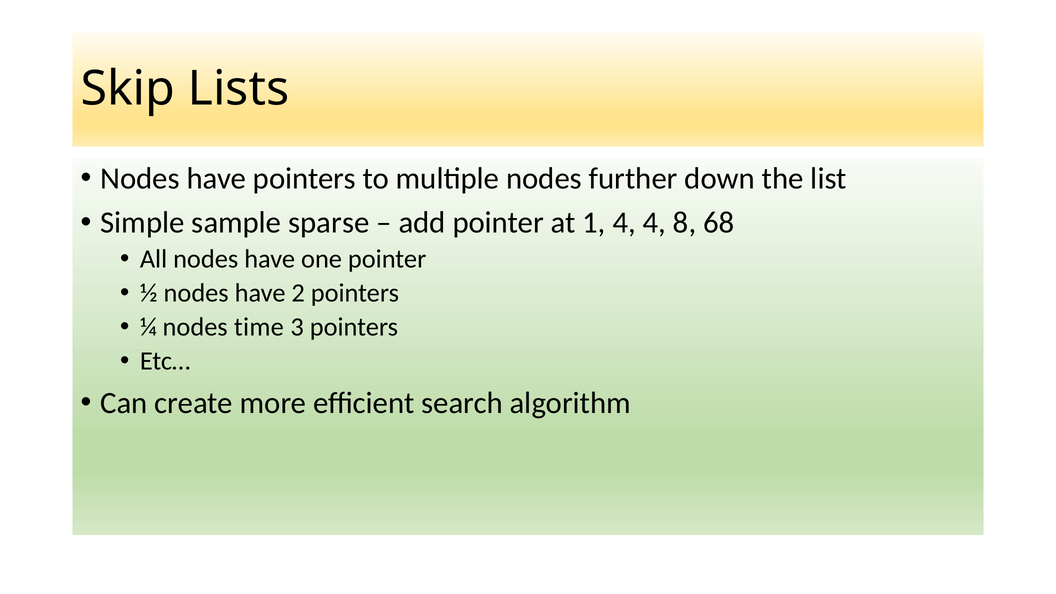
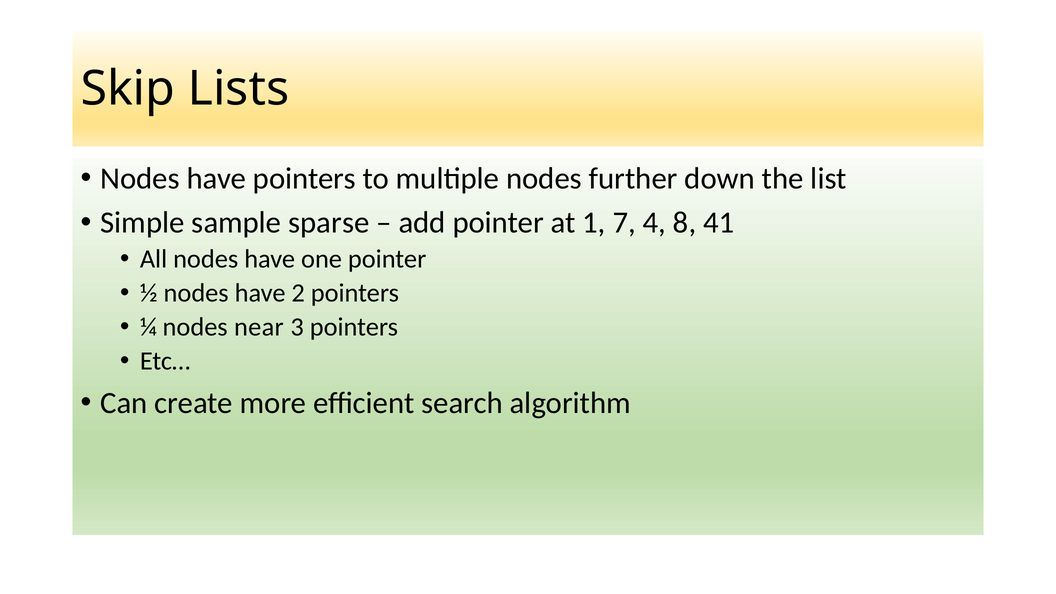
1 4: 4 -> 7
68: 68 -> 41
time: time -> near
